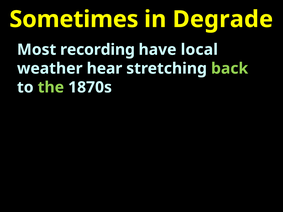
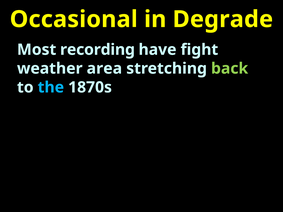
Sometimes: Sometimes -> Occasional
local: local -> fight
hear: hear -> area
the colour: light green -> light blue
